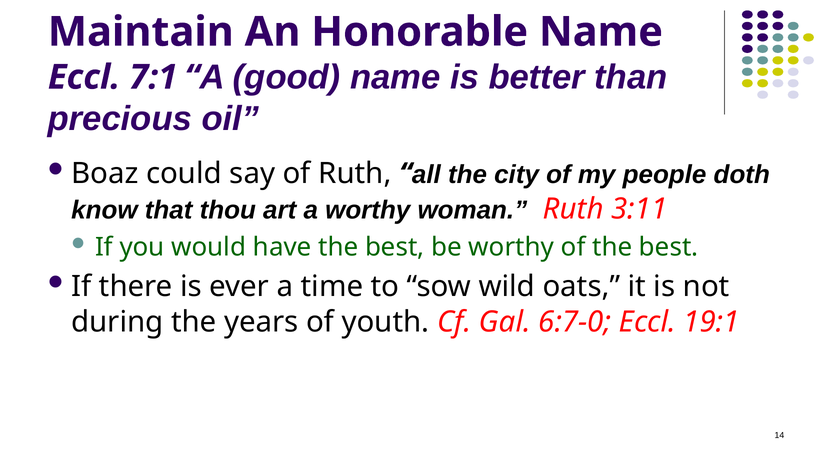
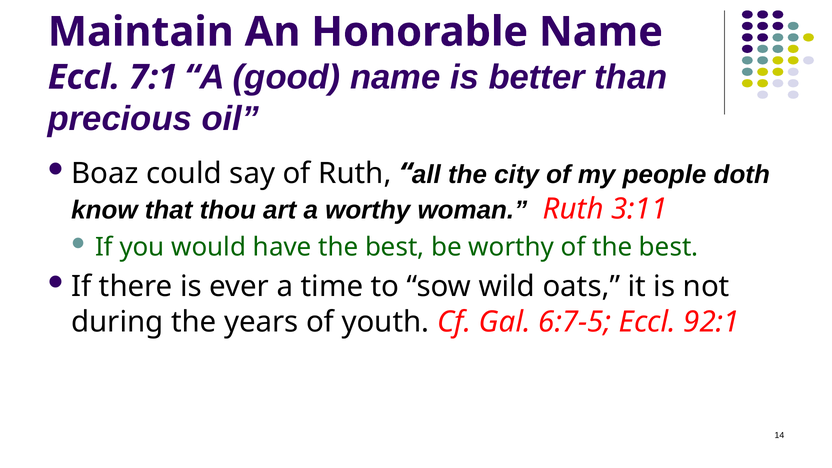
6:7-0: 6:7-0 -> 6:7-5
19:1: 19:1 -> 92:1
